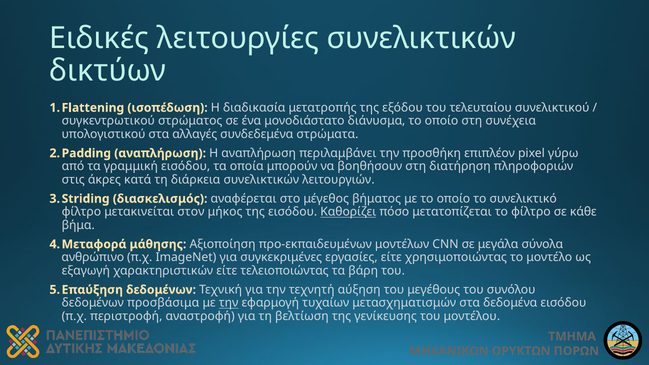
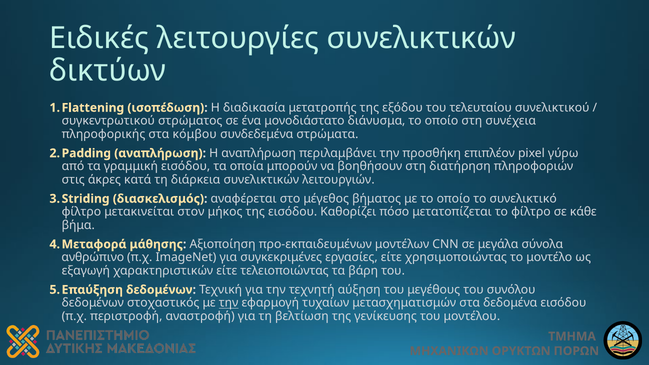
υπολογιστικού: υπολογιστικού -> πληροφορικής
αλλαγές: αλλαγές -> κόμβου
Καθορίζει underline: present -> none
προσβάσιμα: προσβάσιμα -> στοχαστικός
